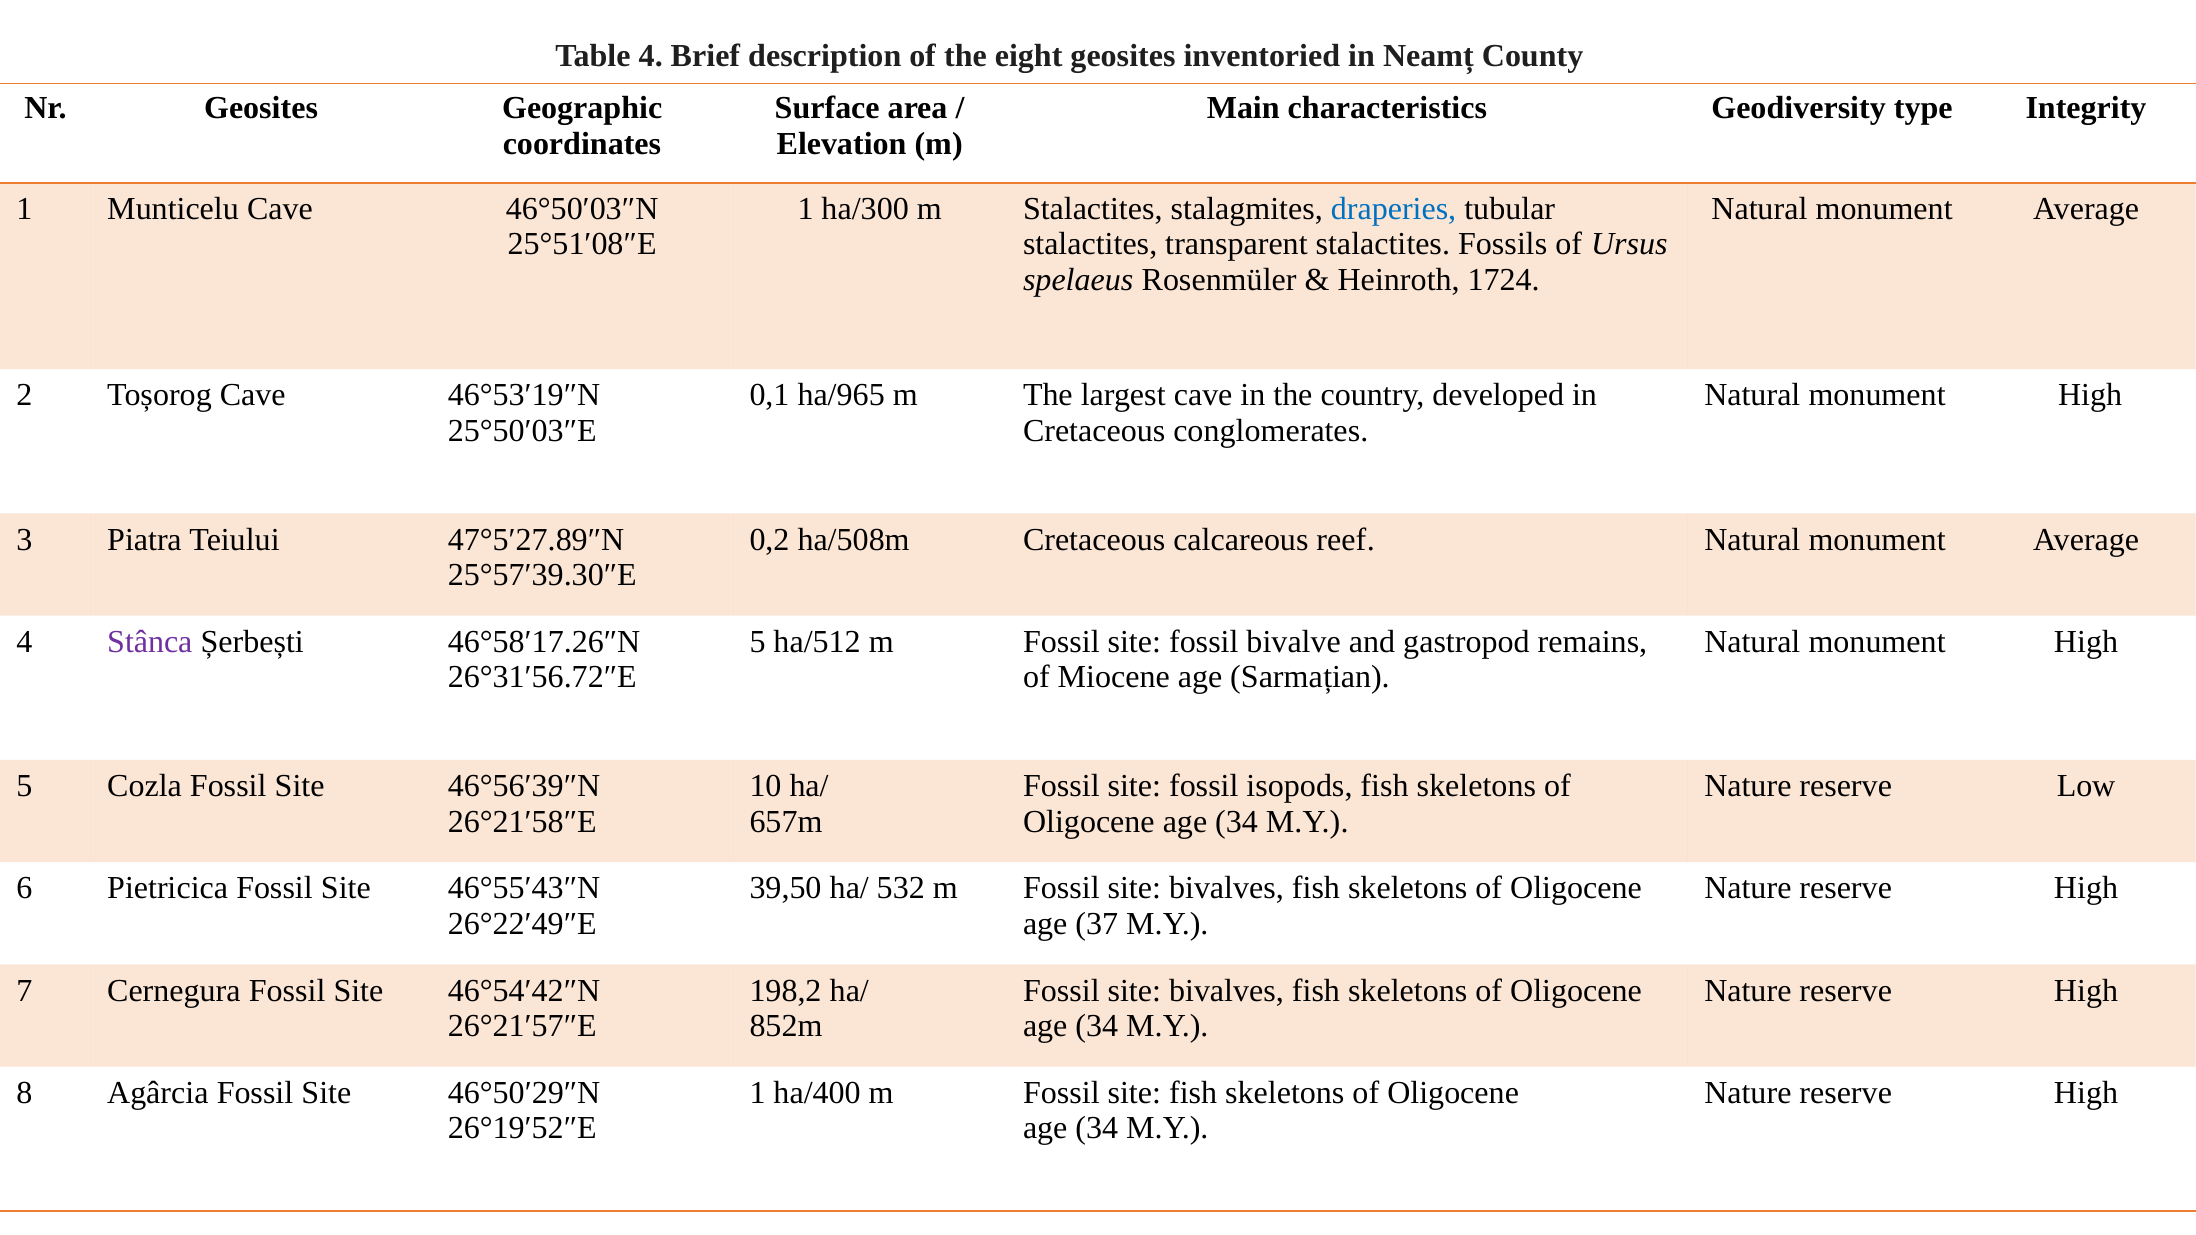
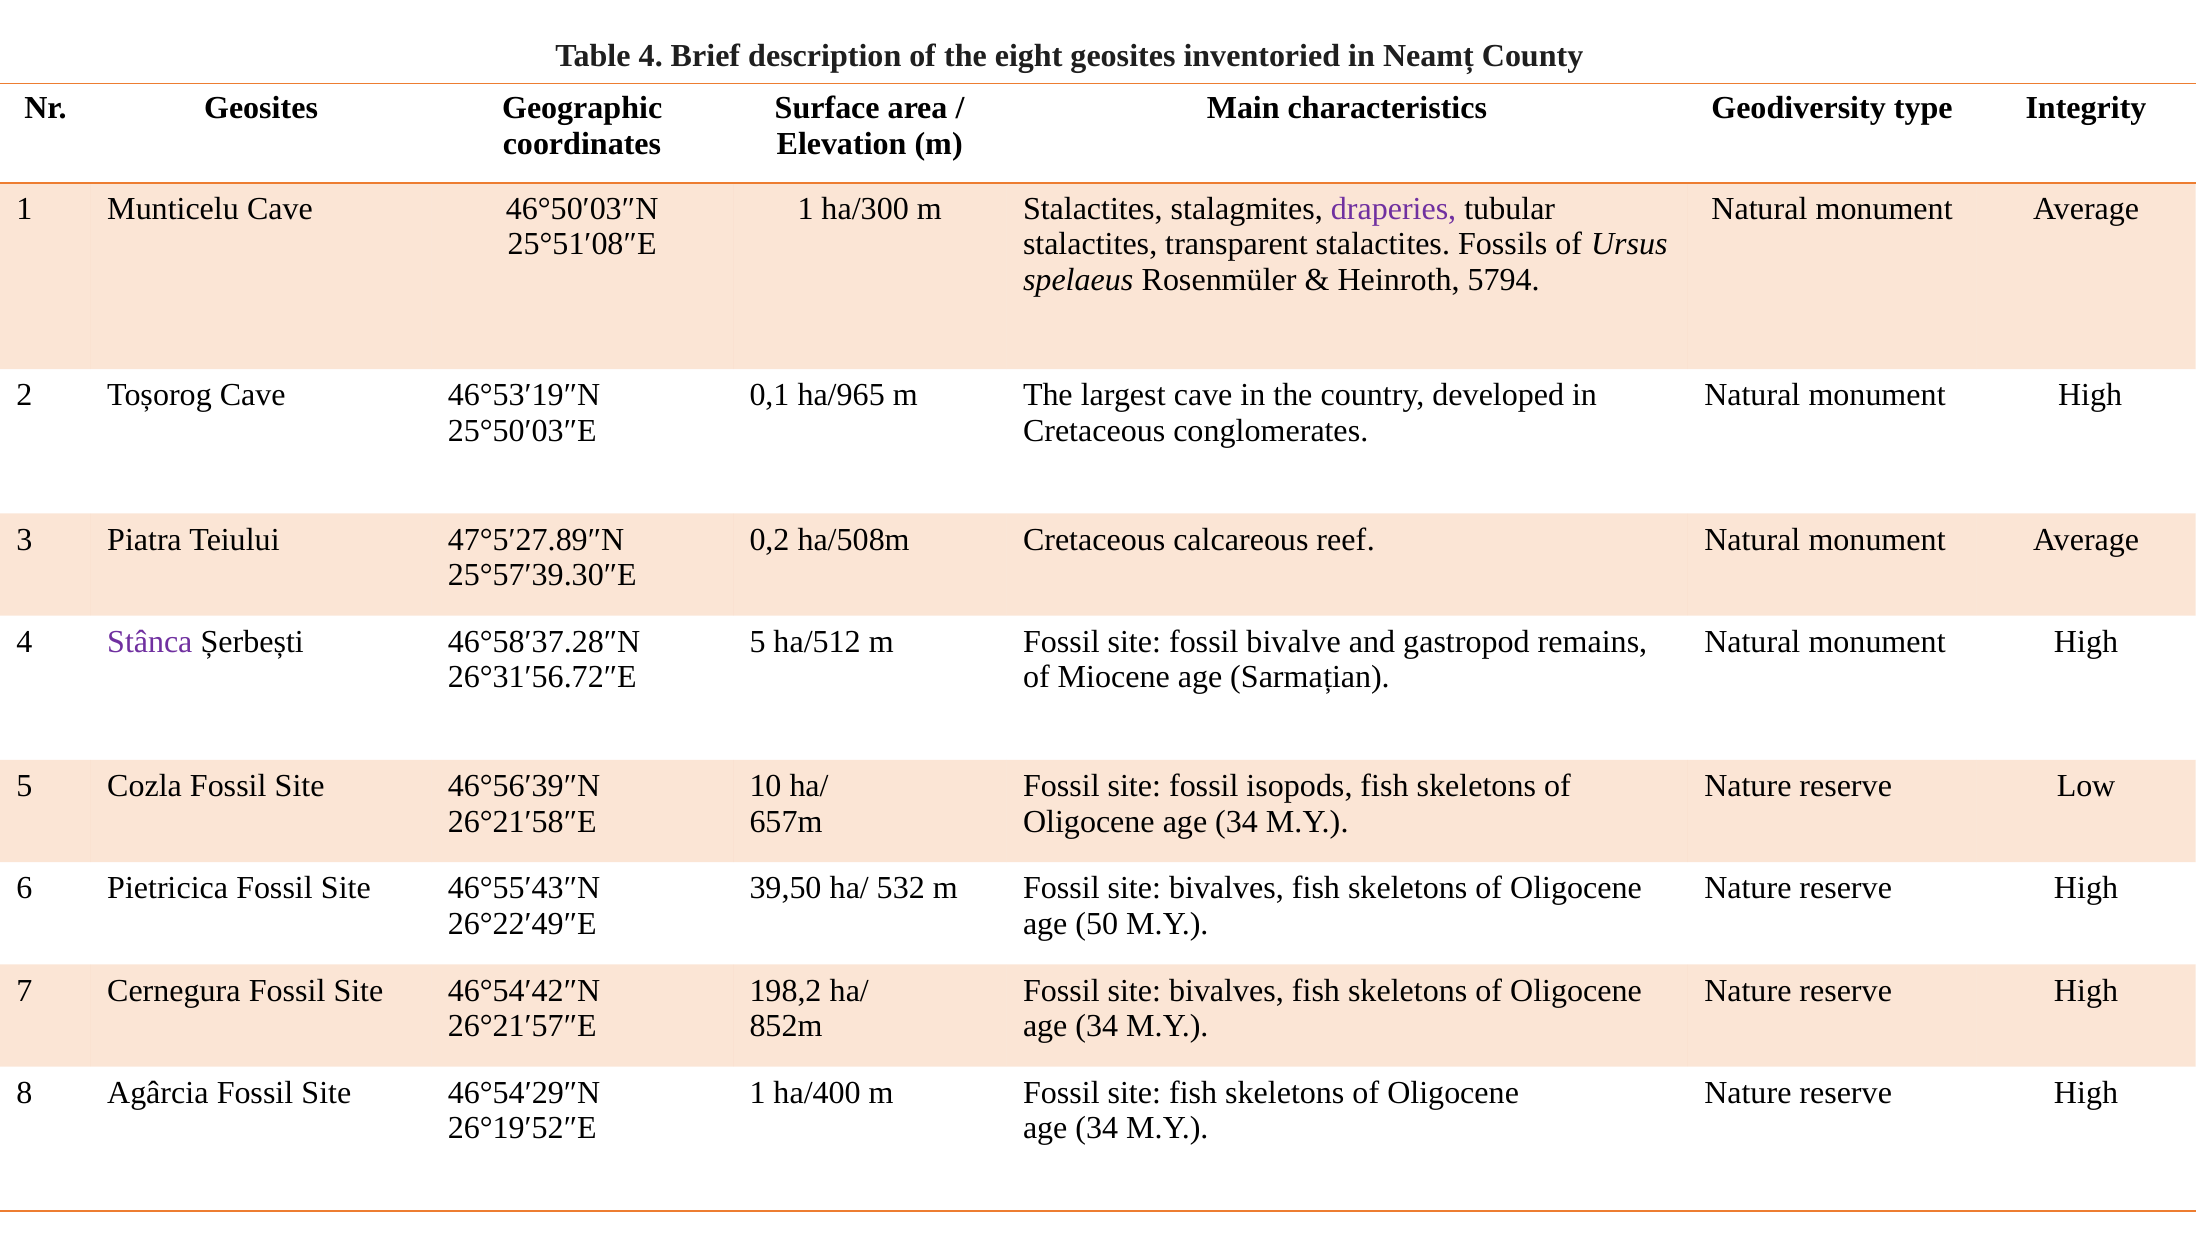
draperies colour: blue -> purple
1724: 1724 -> 5794
46°58′17.26″N: 46°58′17.26″N -> 46°58′37.28″N
37: 37 -> 50
46°50′29″N: 46°50′29″N -> 46°54′29″N
